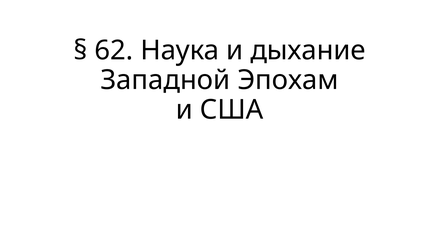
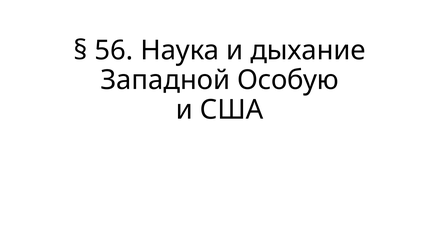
62: 62 -> 56
Эпохам: Эпохам -> Особую
